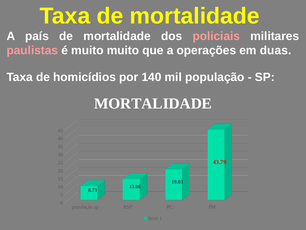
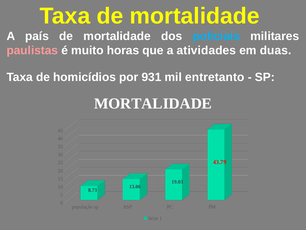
policiais colour: pink -> light blue
muito muito: muito -> horas
operações: operações -> atividades
140: 140 -> 931
mil população: população -> entretanto
